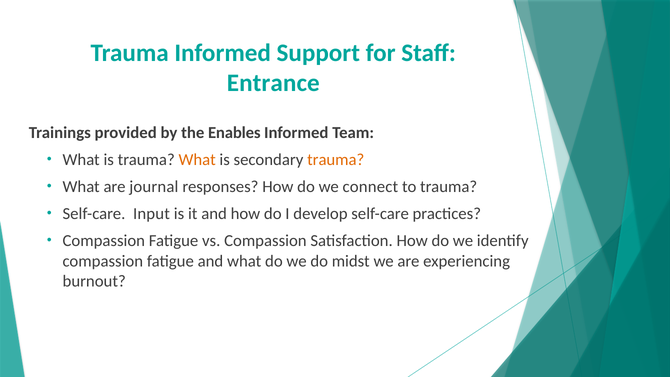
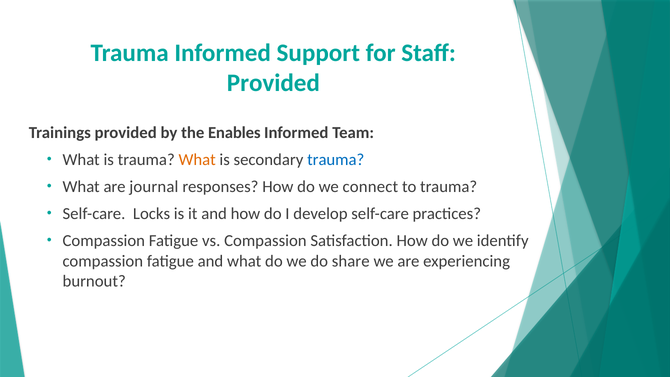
Entrance at (273, 83): Entrance -> Provided
trauma at (336, 160) colour: orange -> blue
Input: Input -> Locks
midst: midst -> share
